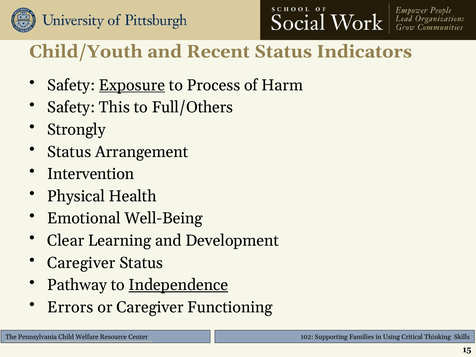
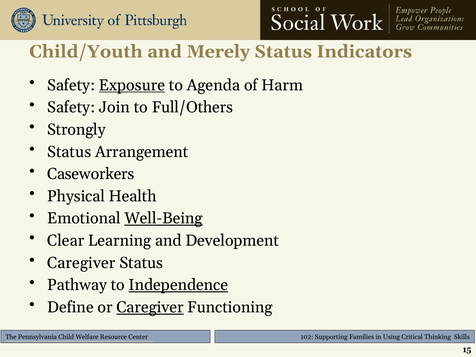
Recent: Recent -> Merely
Process: Process -> Agenda
This: This -> Join
Intervention: Intervention -> Caseworkers
Well-Being underline: none -> present
Errors: Errors -> Define
Caregiver at (150, 307) underline: none -> present
